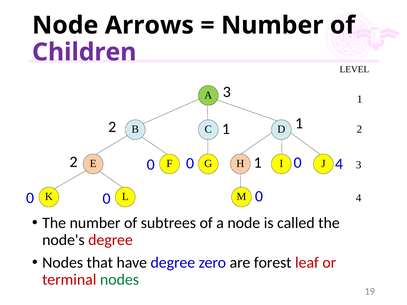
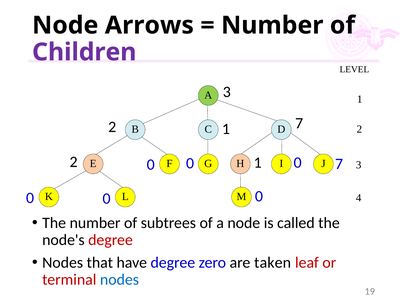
1 1: 1 -> 7
0 4: 4 -> 7
forest: forest -> taken
nodes at (119, 280) colour: green -> blue
